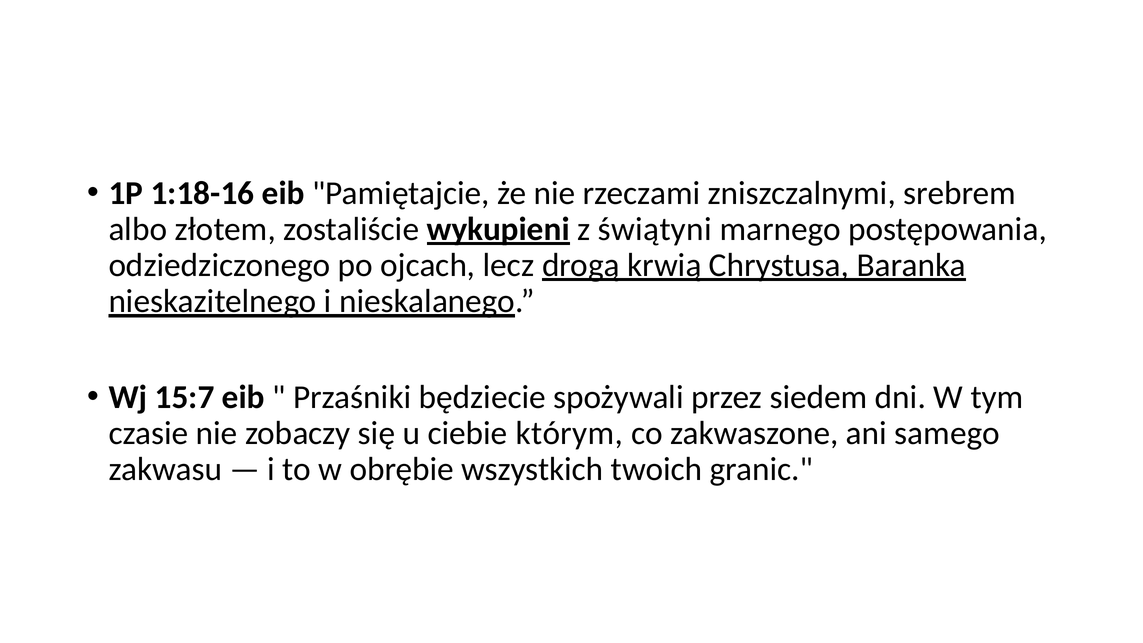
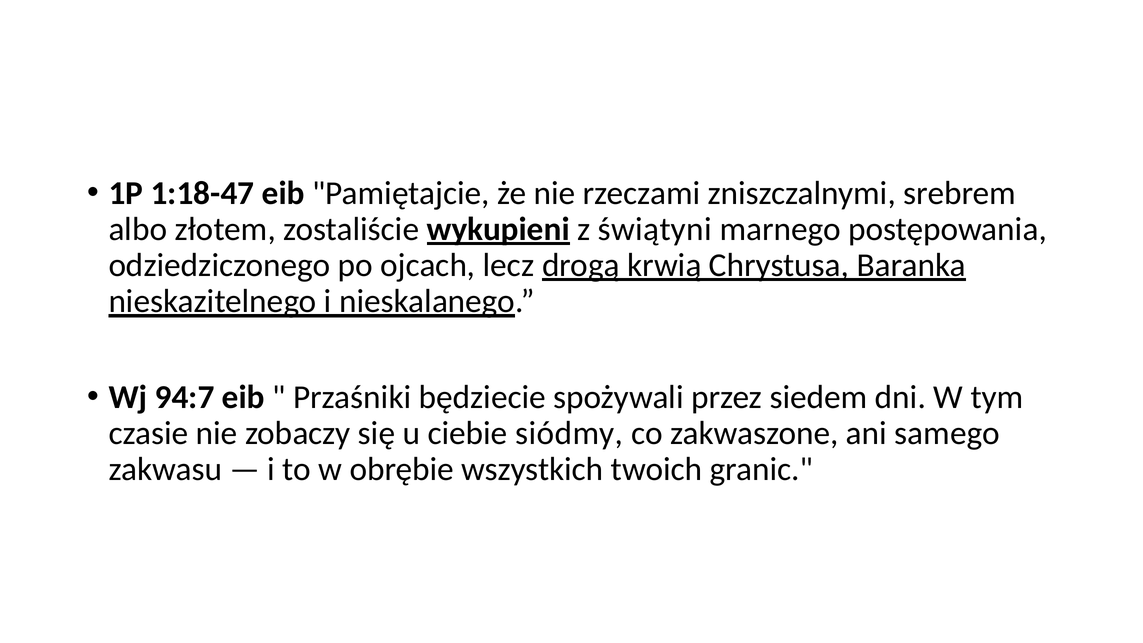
1:18-16: 1:18-16 -> 1:18-47
15:7: 15:7 -> 94:7
którym: którym -> siódmy
